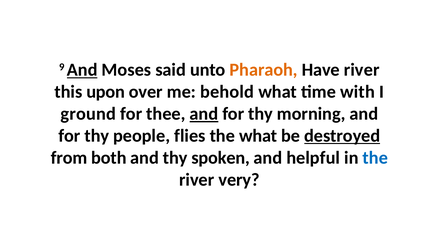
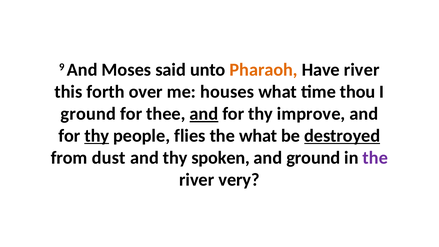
And at (82, 70) underline: present -> none
upon: upon -> forth
behold: behold -> houses
with: with -> thou
morning: morning -> improve
thy at (97, 136) underline: none -> present
both: both -> dust
and helpful: helpful -> ground
the at (375, 158) colour: blue -> purple
